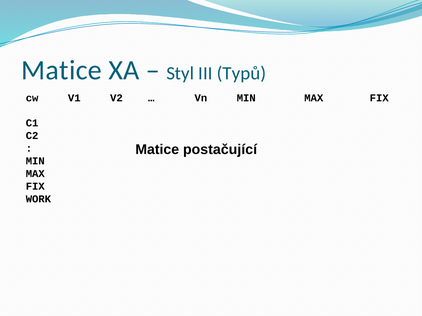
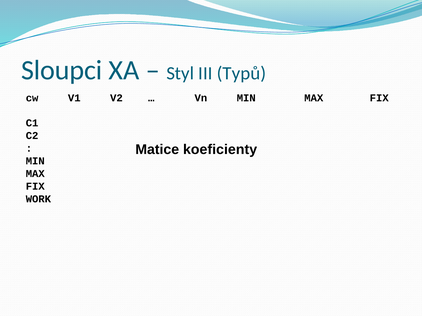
Matice at (62, 70): Matice -> Sloupci
postačující: postačující -> koeficienty
